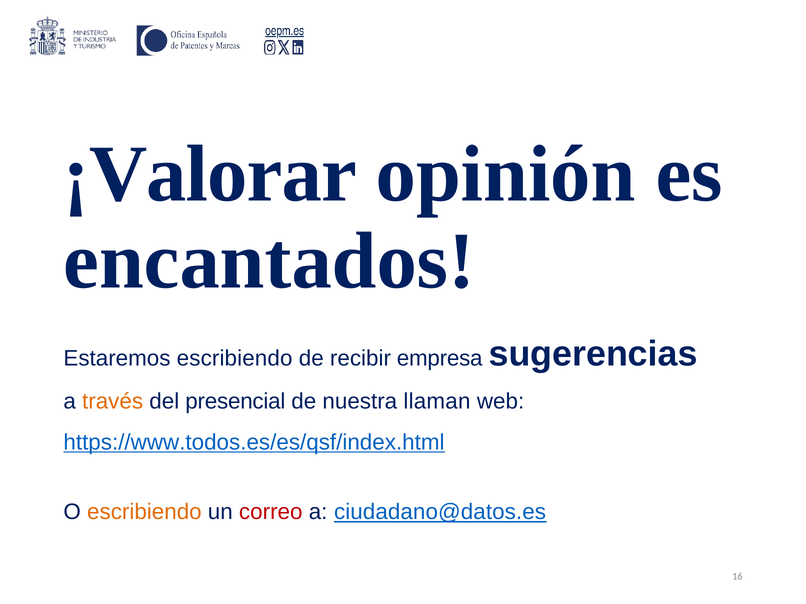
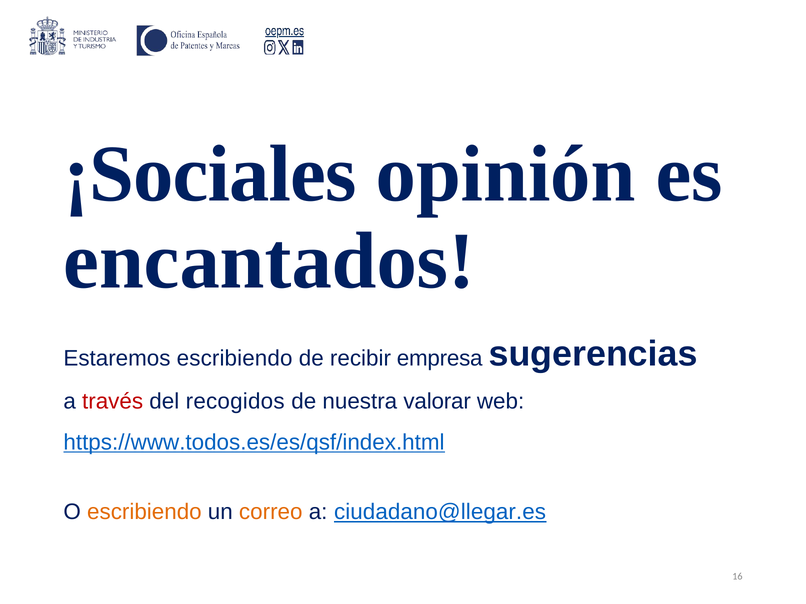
¡Valorar: ¡Valorar -> ¡Sociales
través colour: orange -> red
presencial: presencial -> recogidos
llaman: llaman -> valorar
correo colour: red -> orange
ciudadano@datos.es: ciudadano@datos.es -> ciudadano@llegar.es
